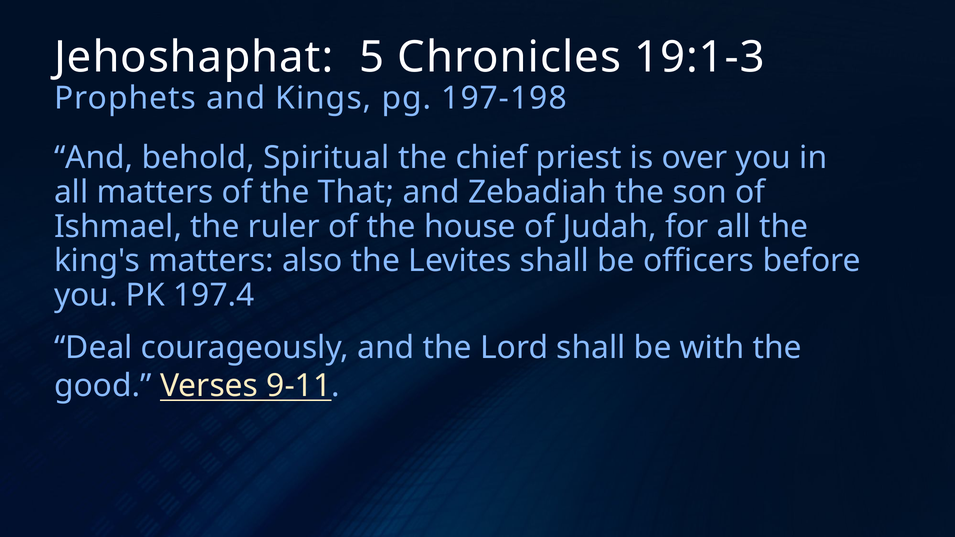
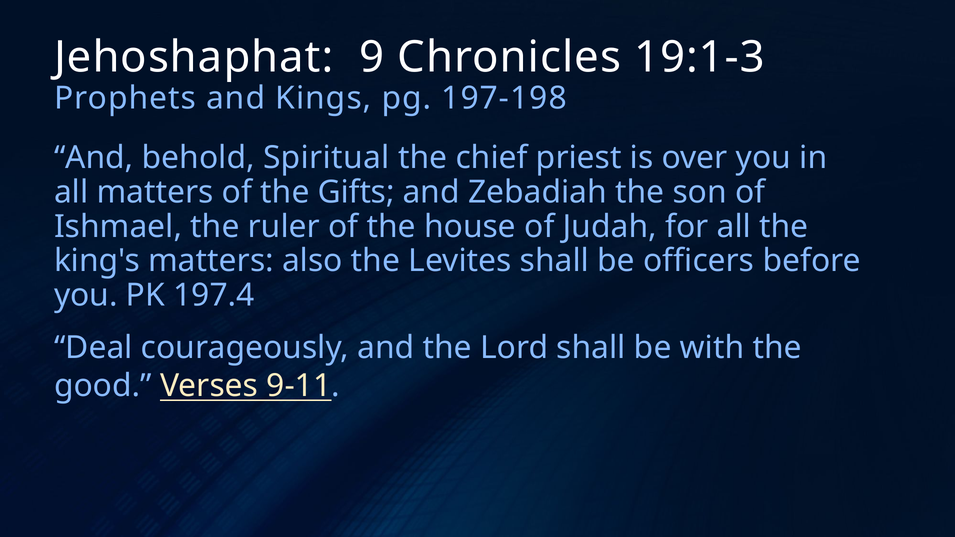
5: 5 -> 9
That: That -> Gifts
